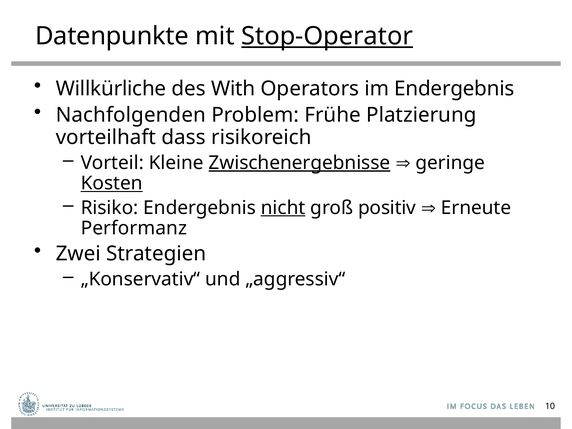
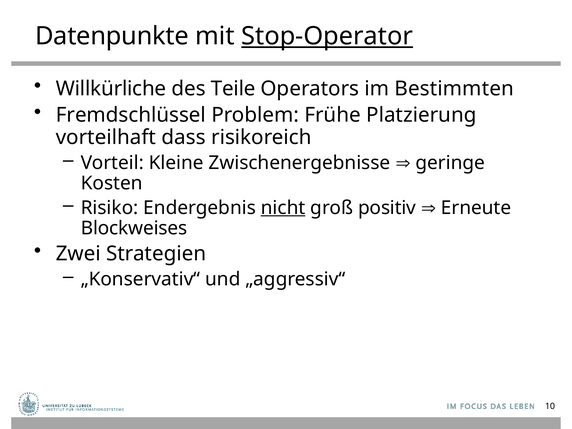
With: With -> Teile
im Endergebnis: Endergebnis -> Bestimmten
Nachfolgenden: Nachfolgenden -> Fremdschlüssel
Zwischenergebnisse underline: present -> none
Kosten underline: present -> none
Performanz: Performanz -> Blockweises
